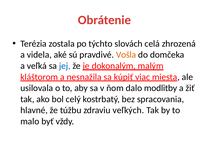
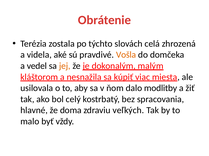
veľká: veľká -> vedel
jej colour: blue -> orange
túžbu: túžbu -> doma
